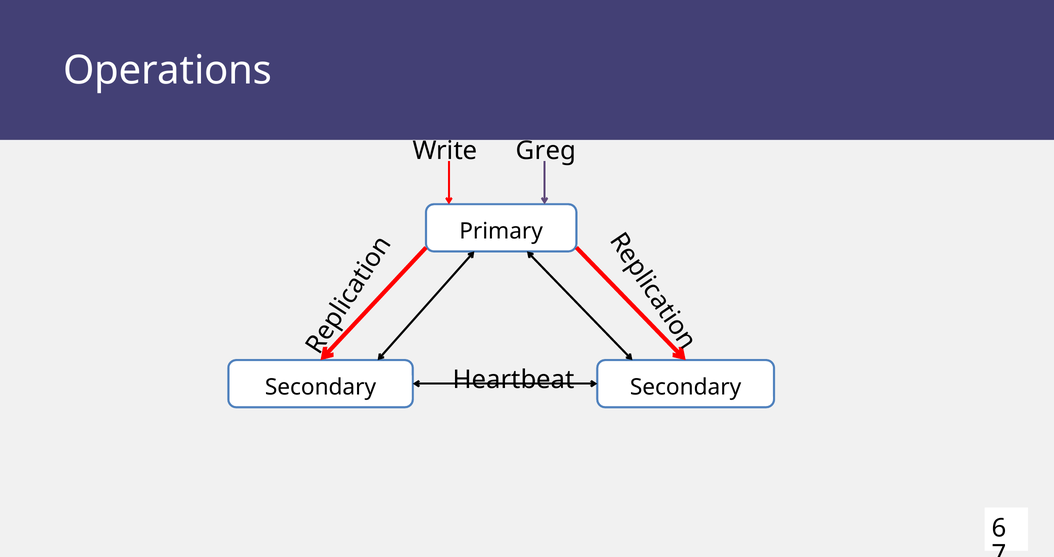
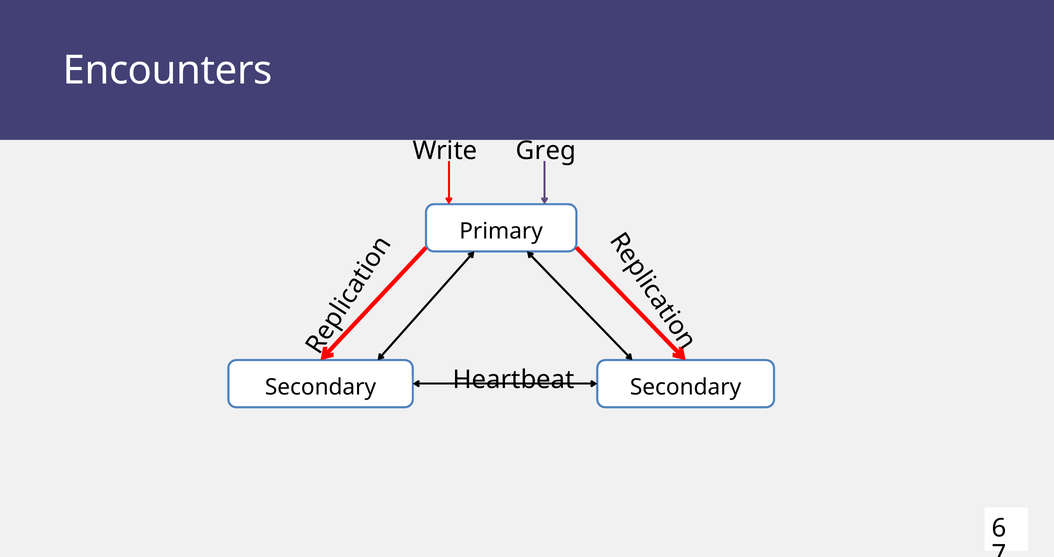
Operations: Operations -> Encounters
